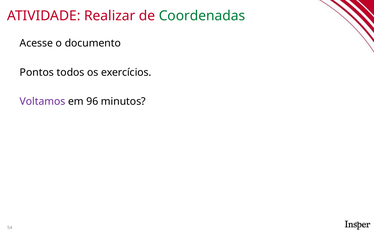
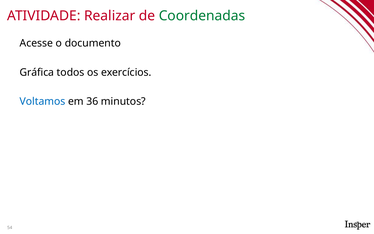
Pontos: Pontos -> Gráfica
Voltamos colour: purple -> blue
96: 96 -> 36
